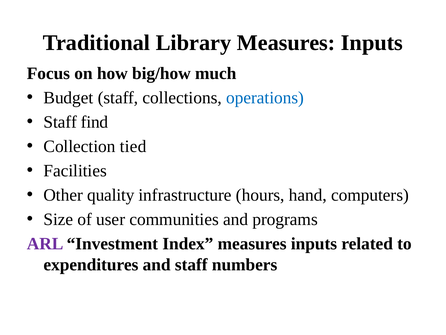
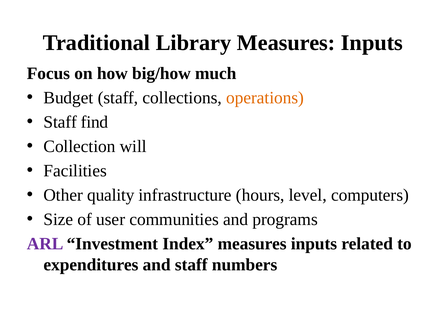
operations colour: blue -> orange
tied: tied -> will
hand: hand -> level
